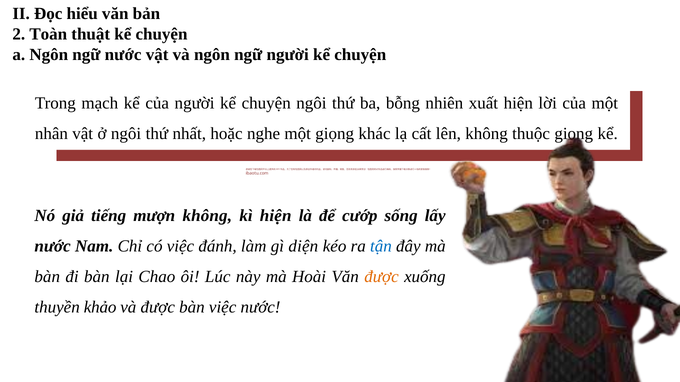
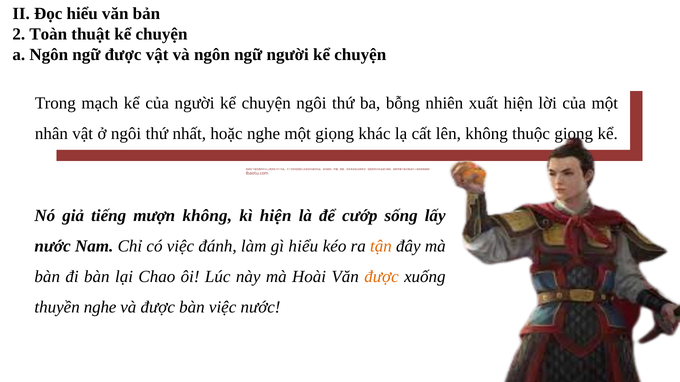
ngữ nước: nước -> được
gì diện: diện -> hiểu
tận colour: blue -> orange
thuyền khảo: khảo -> nghe
